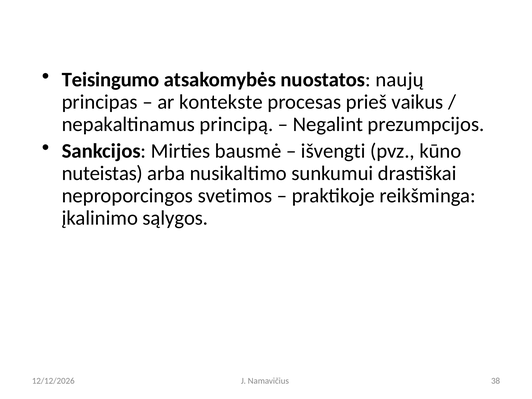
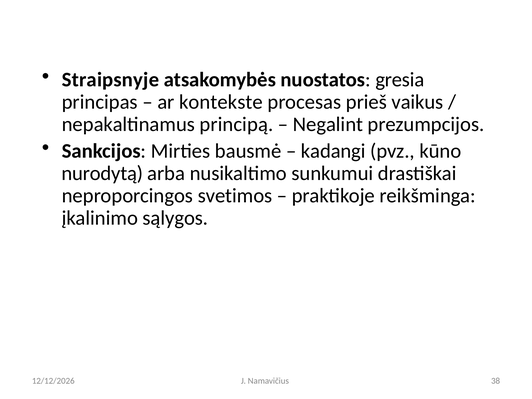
Teisingumo: Teisingumo -> Straipsnyje
naujų: naujų -> gresia
išvengti: išvengti -> kadangi
nuteistas: nuteistas -> nurodytą
